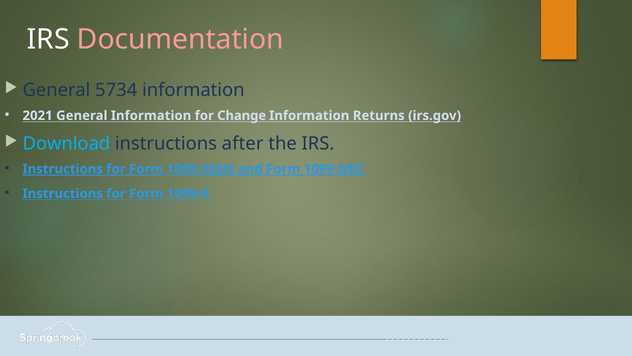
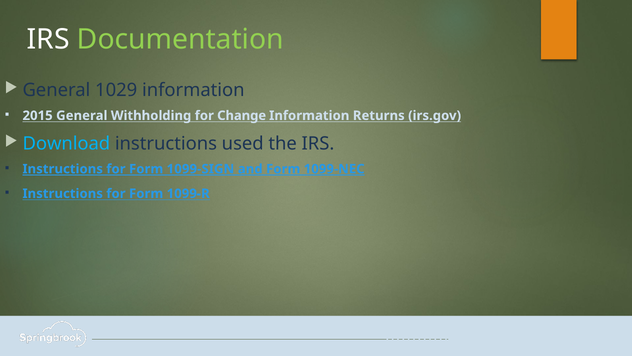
Documentation colour: pink -> light green
5734: 5734 -> 1029
2021: 2021 -> 2015
General Information: Information -> Withholding
after: after -> used
